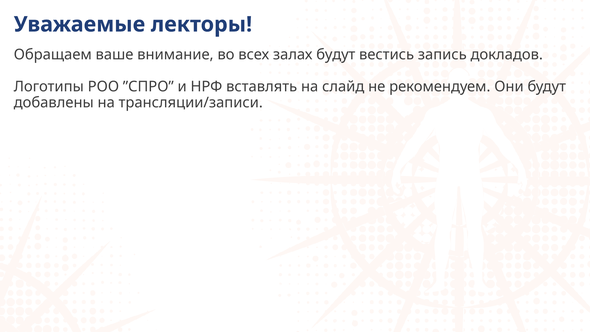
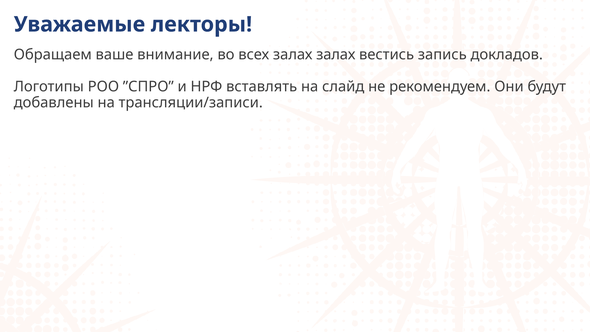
залах будут: будут -> залах
